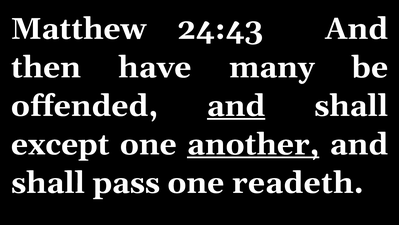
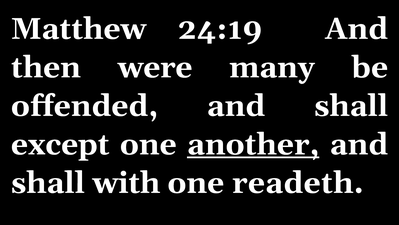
24:43: 24:43 -> 24:19
have: have -> were
and at (236, 106) underline: present -> none
pass: pass -> with
